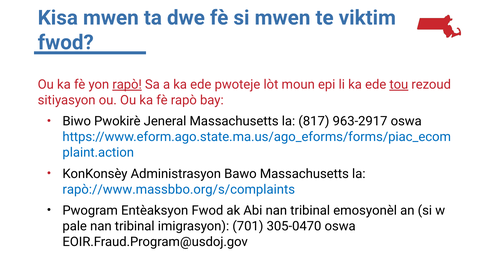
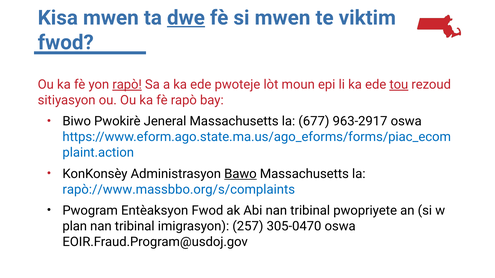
dwe underline: none -> present
817: 817 -> 677
Bawo underline: none -> present
emosyonèl: emosyonèl -> pwopriyete
pale: pale -> plan
701: 701 -> 257
